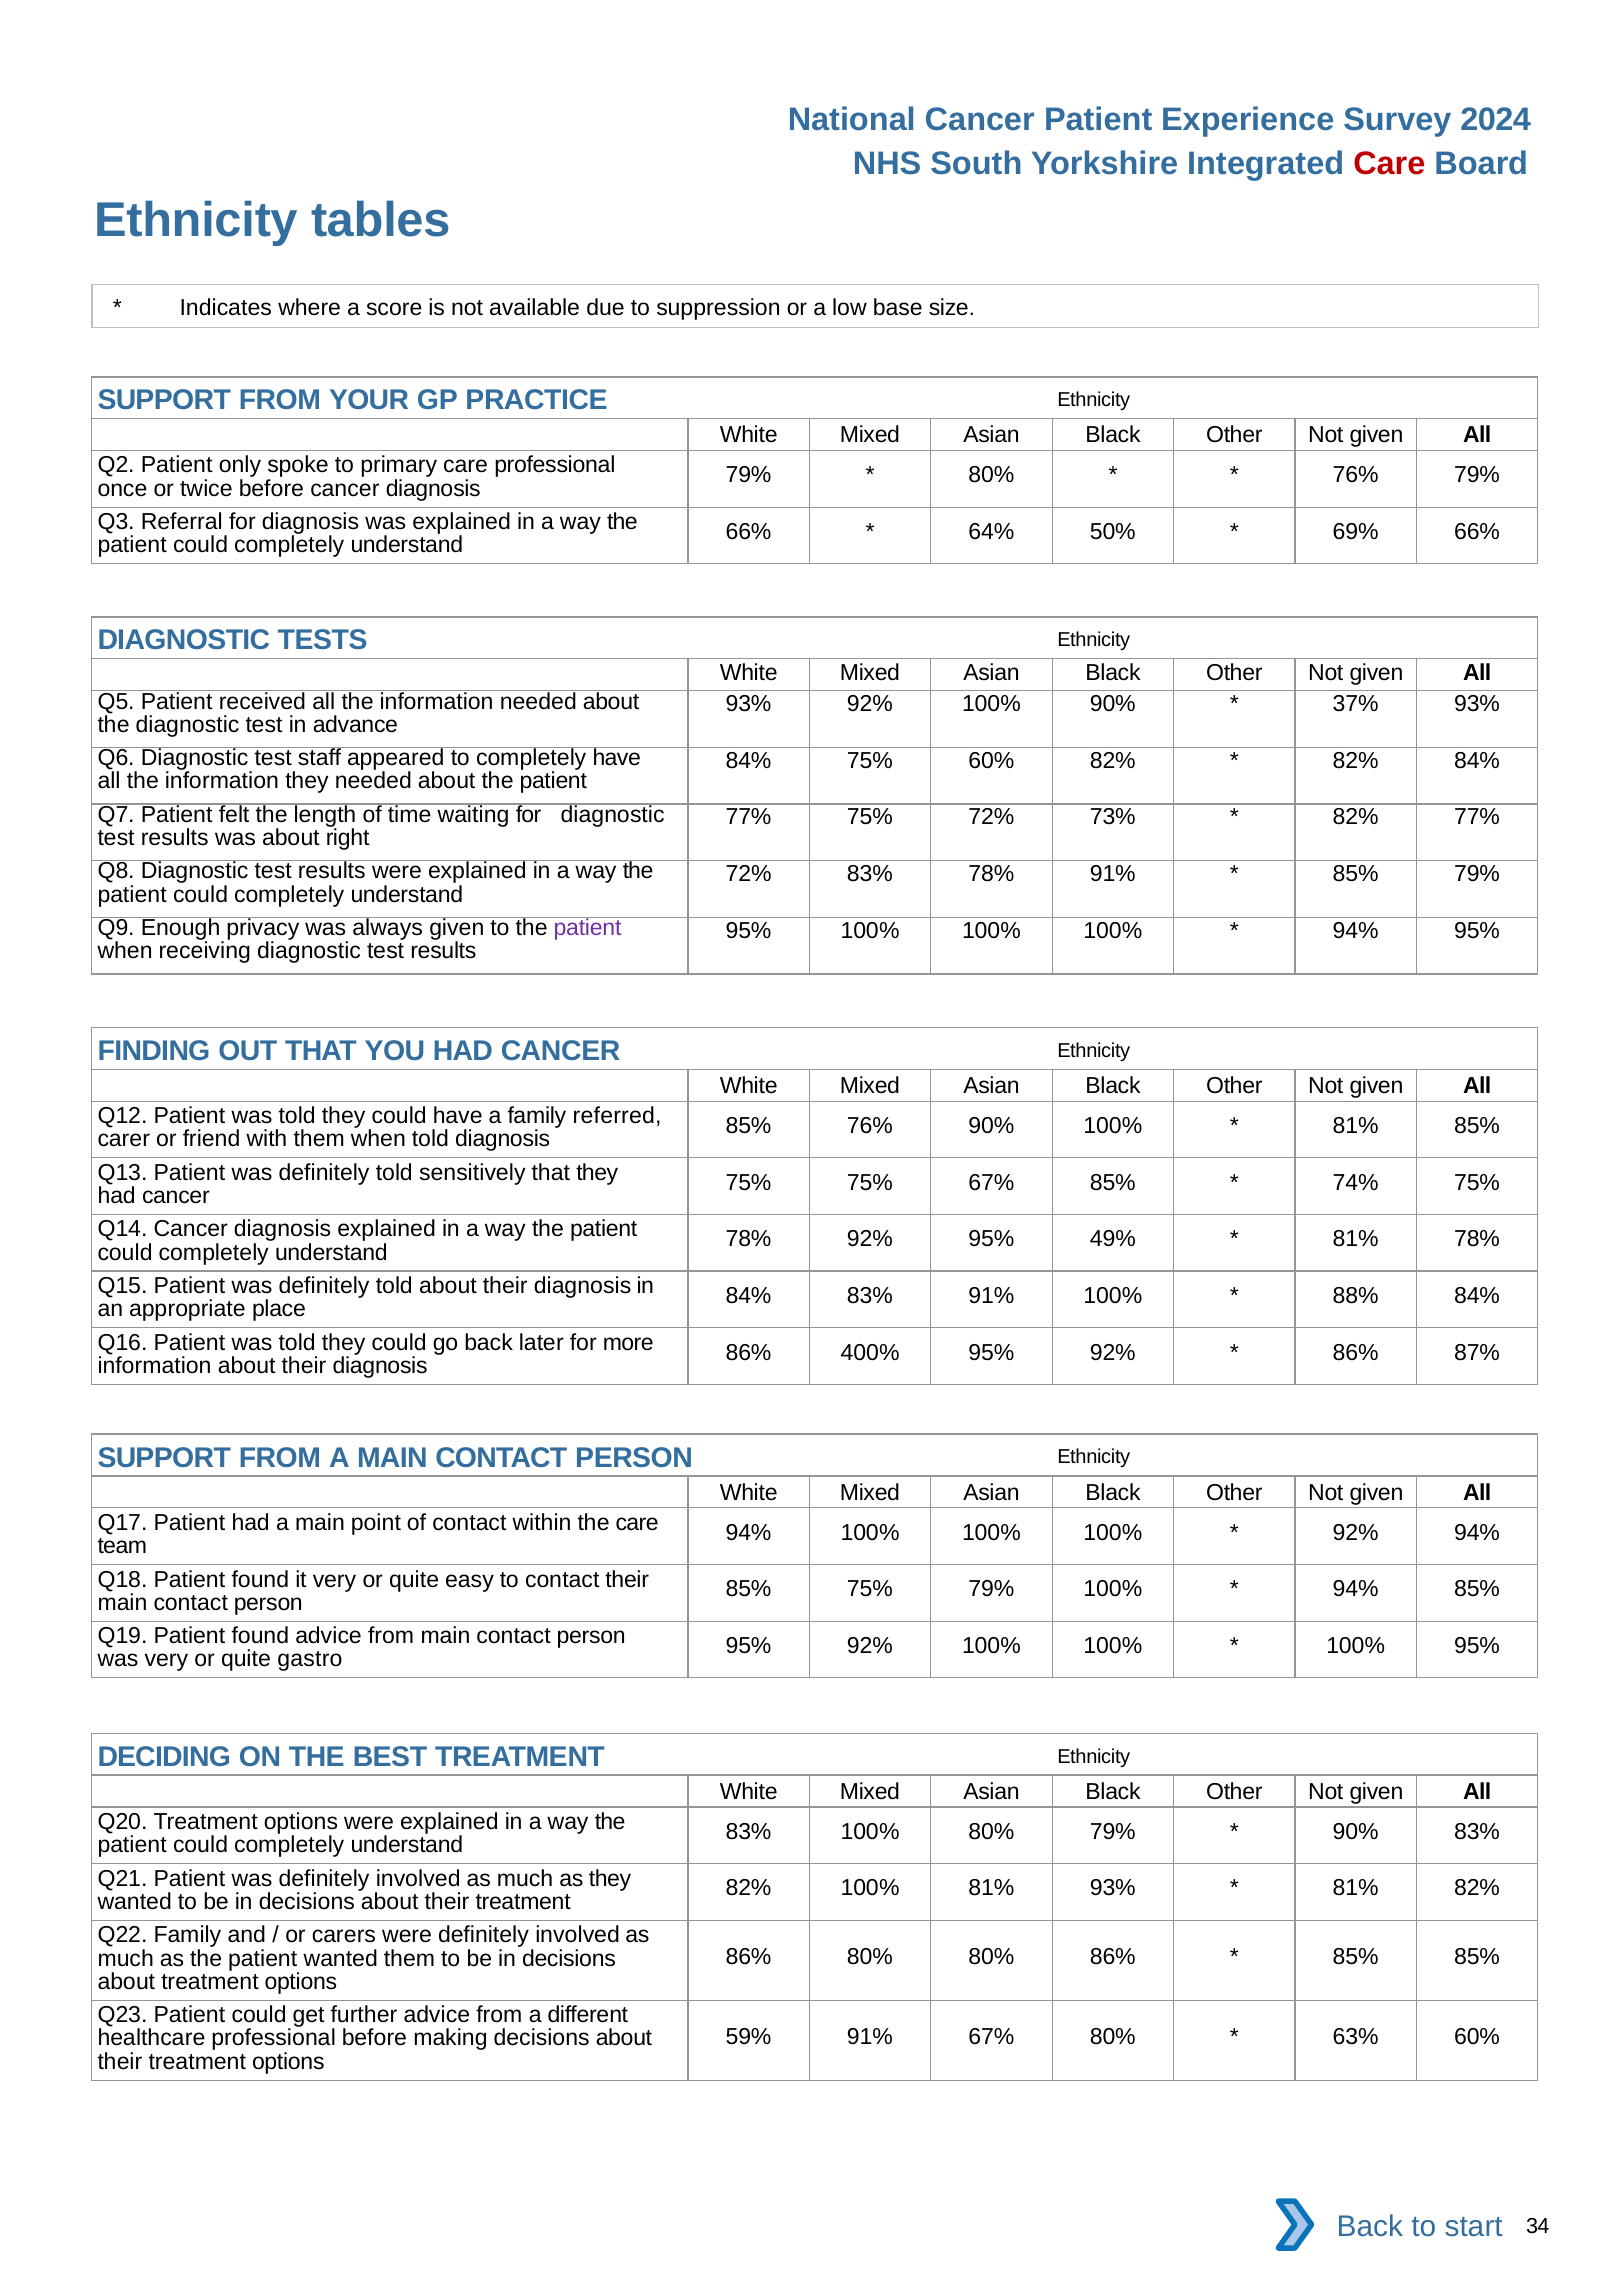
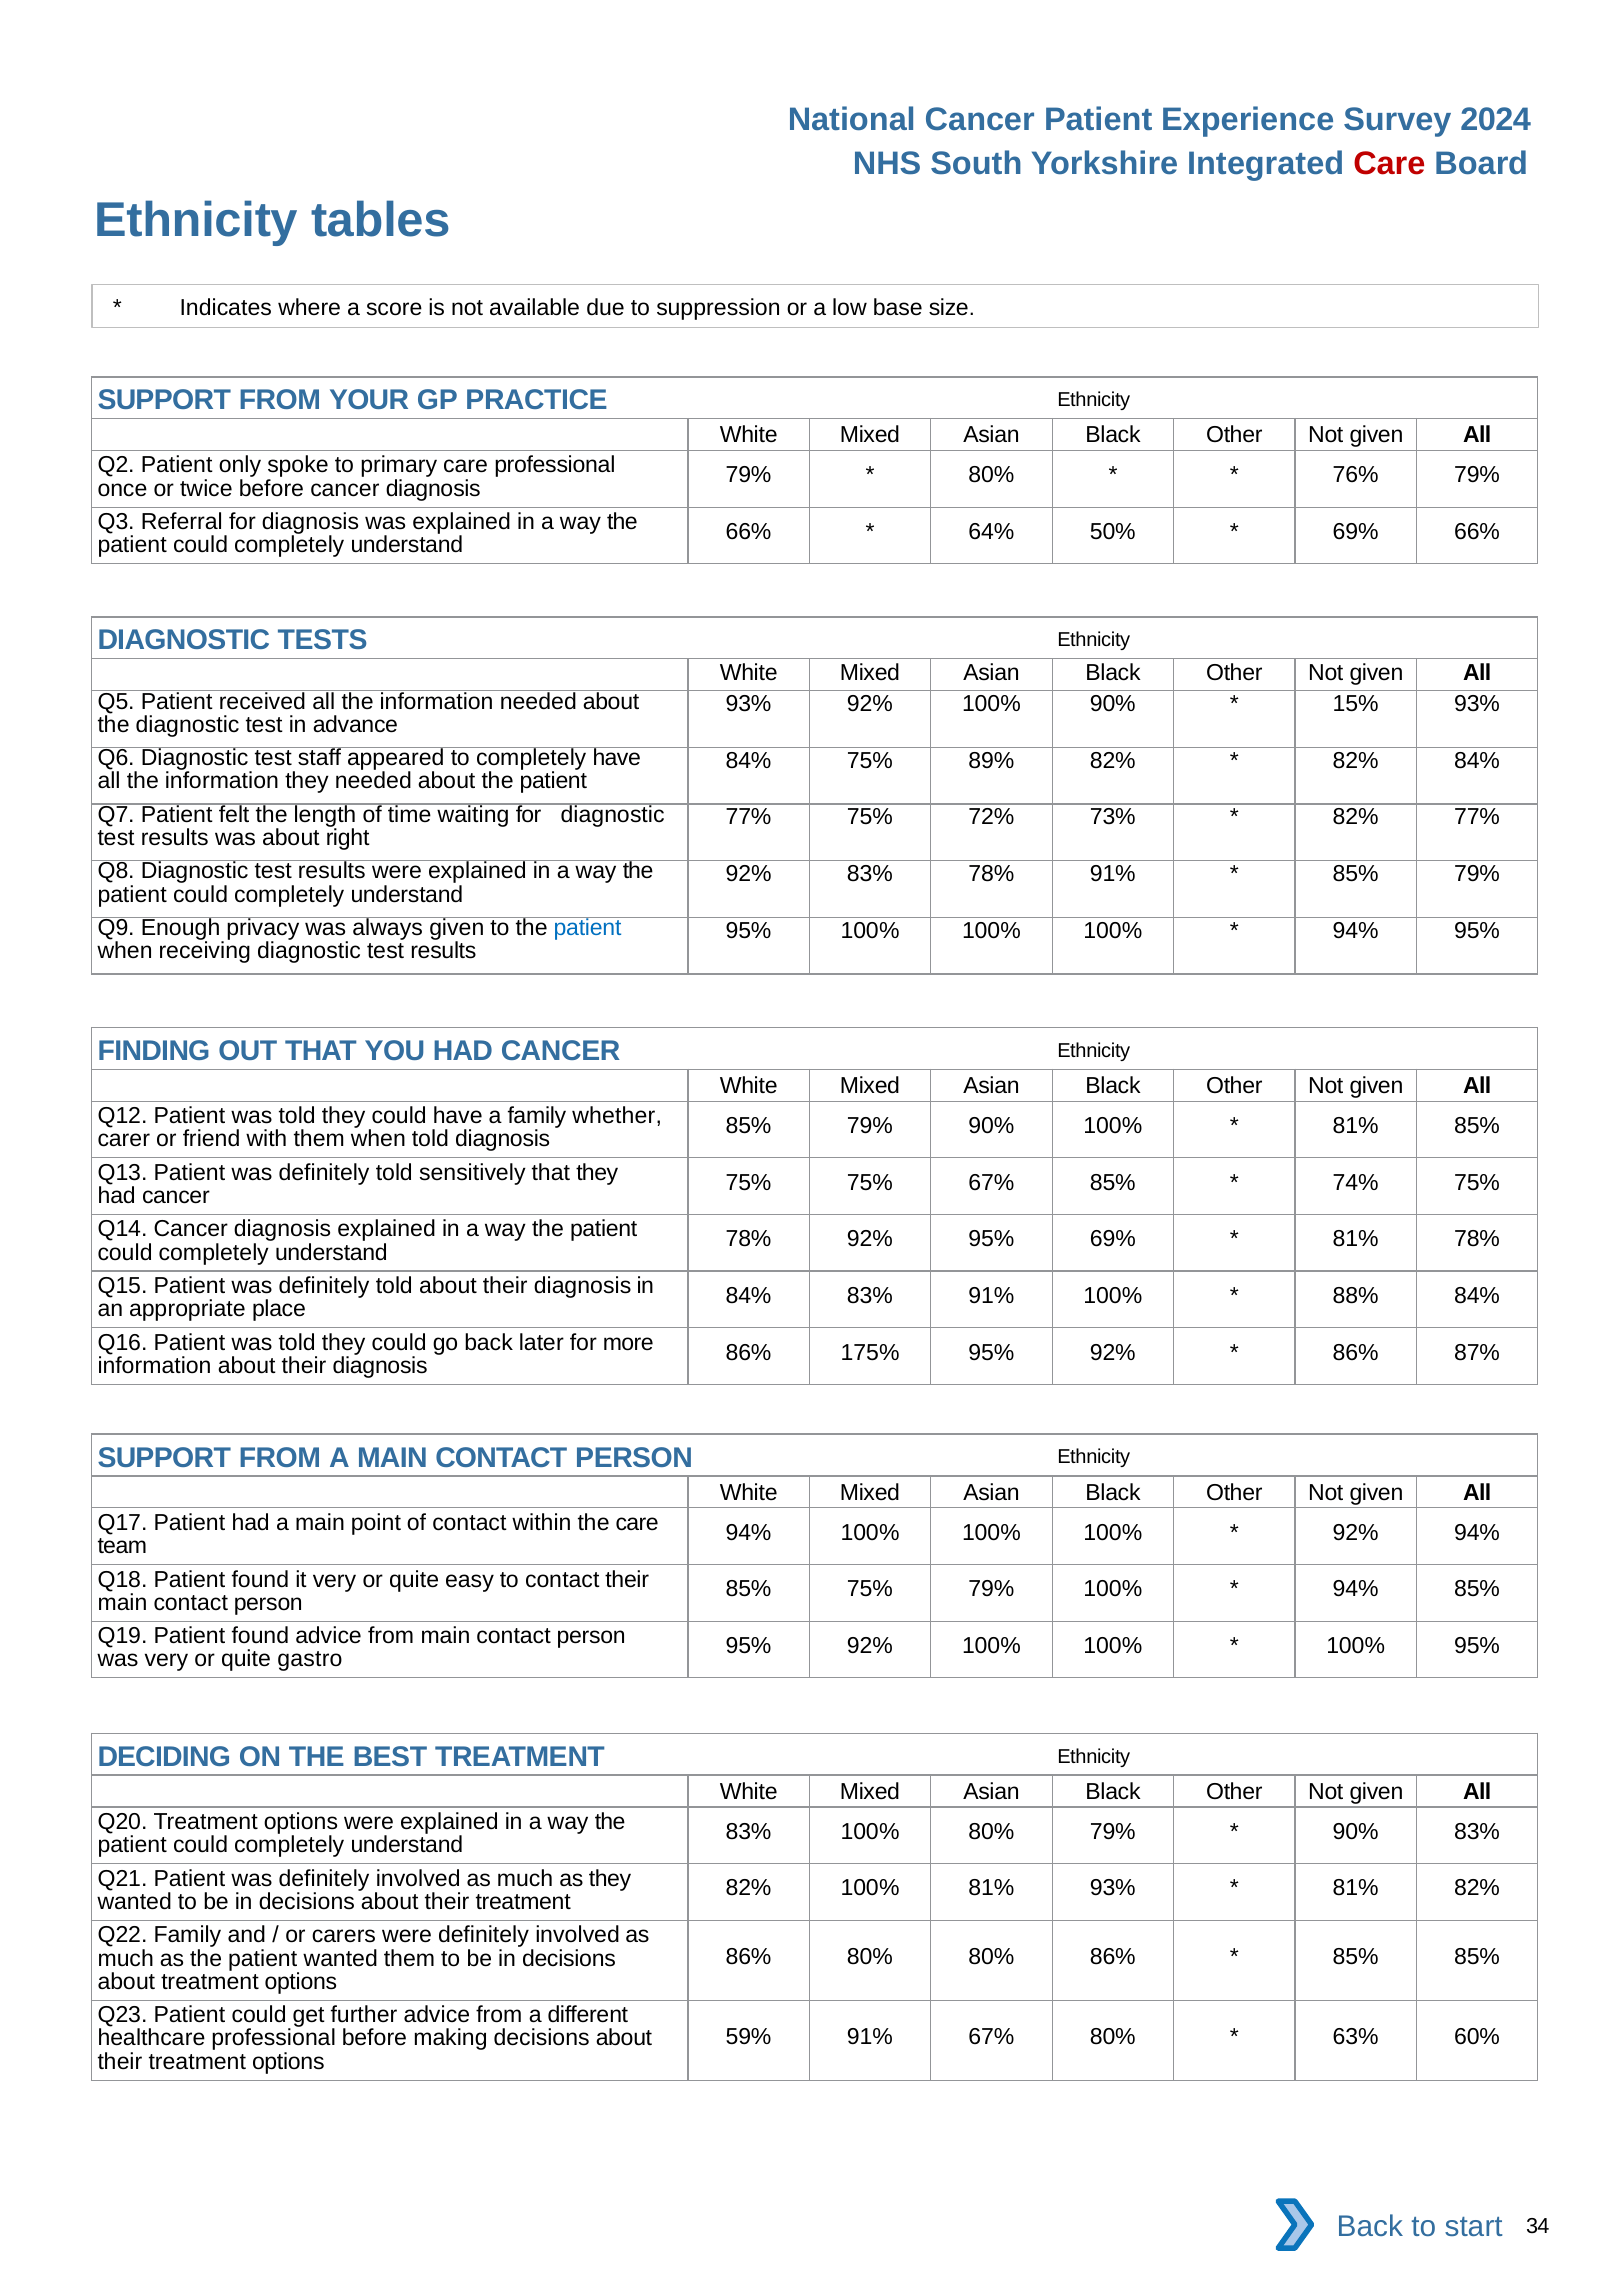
37%: 37% -> 15%
75% 60%: 60% -> 89%
72% at (749, 874): 72% -> 92%
patient at (588, 928) colour: purple -> blue
referred: referred -> whether
76% at (870, 1126): 76% -> 79%
95% 49%: 49% -> 69%
400%: 400% -> 175%
